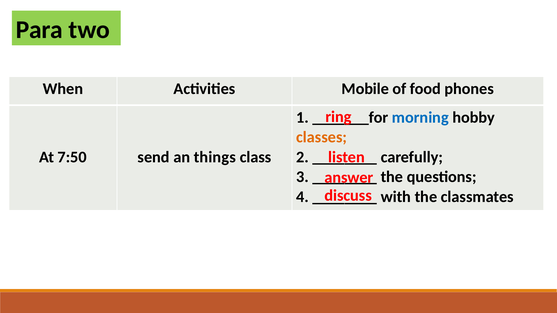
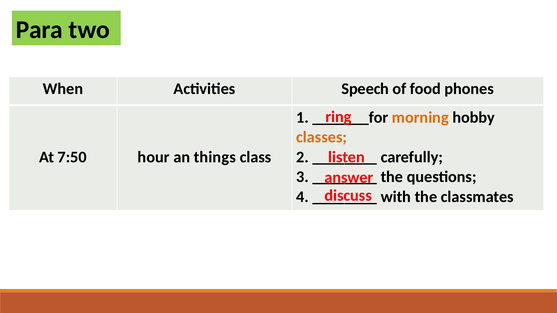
Mobile: Mobile -> Speech
morning colour: blue -> orange
send: send -> hour
